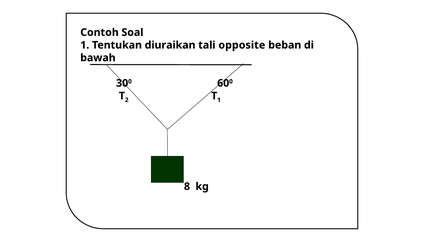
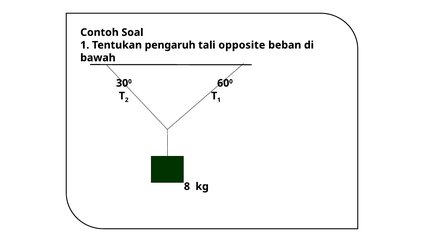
diuraikan: diuraikan -> pengaruh
